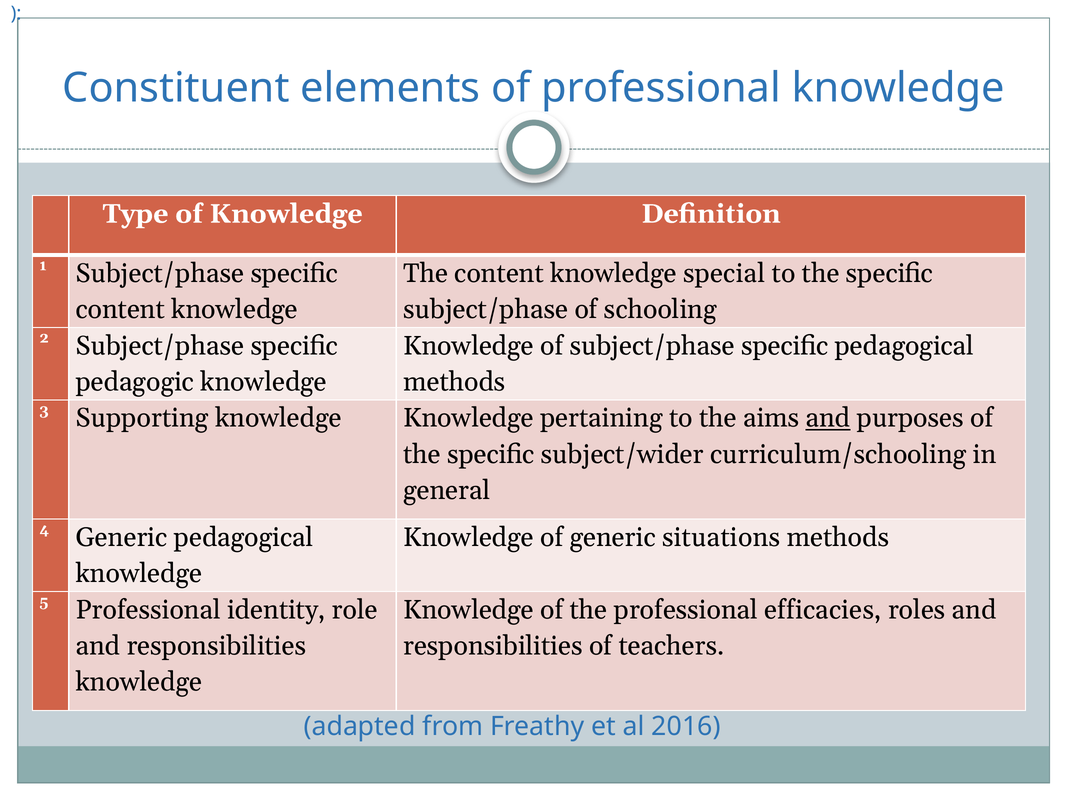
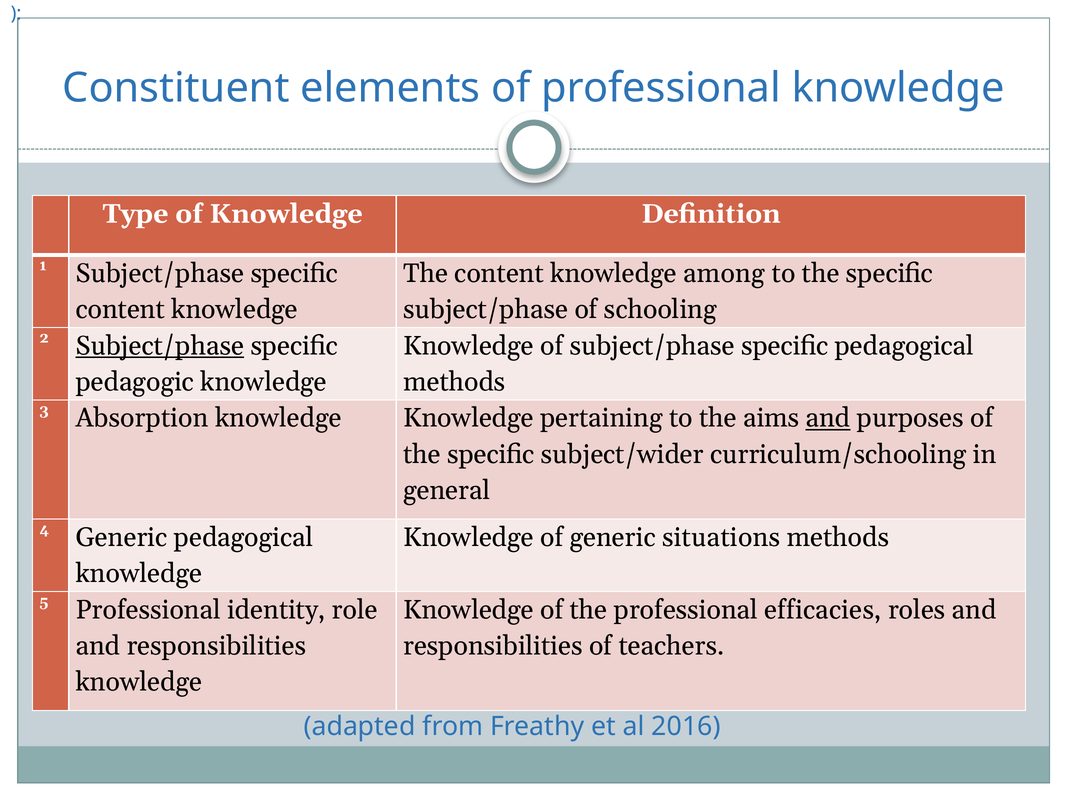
special: special -> among
Subject/phase at (160, 346) underline: none -> present
Supporting: Supporting -> Absorption
